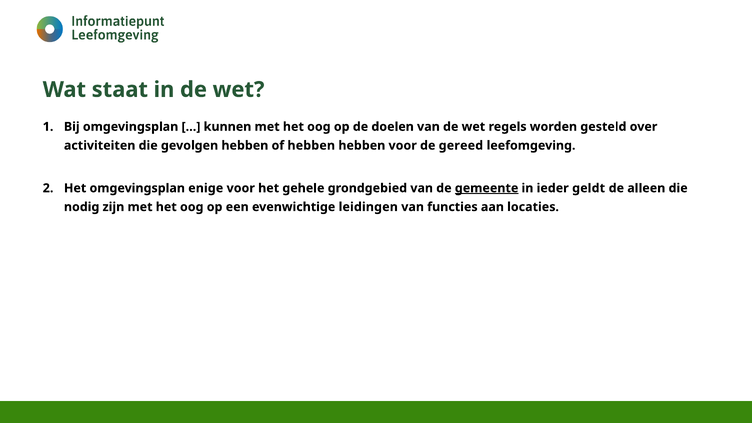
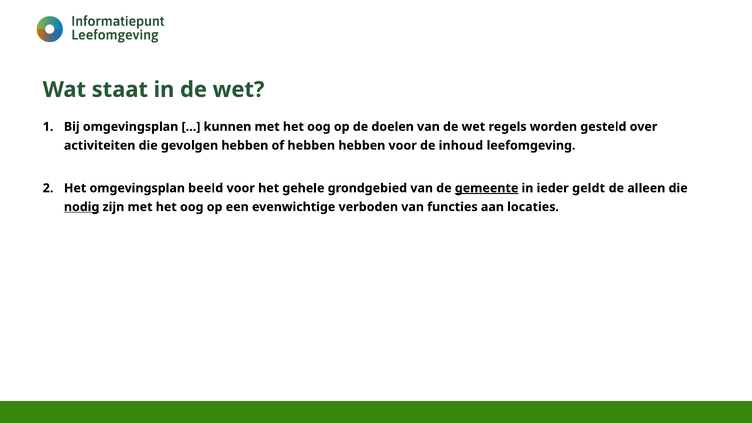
gereed: gereed -> inhoud
enige: enige -> beeld
nodig underline: none -> present
leidingen: leidingen -> verboden
